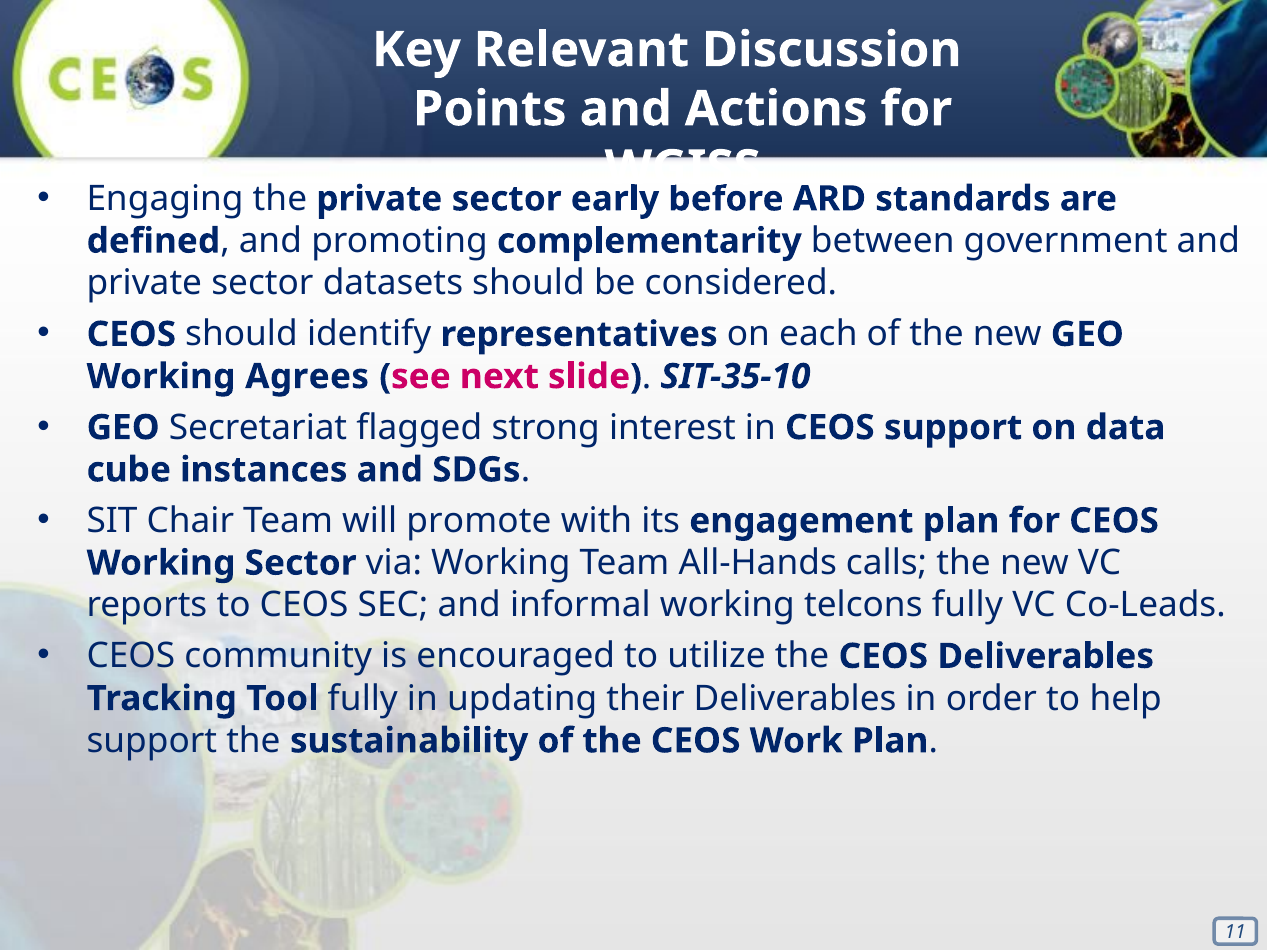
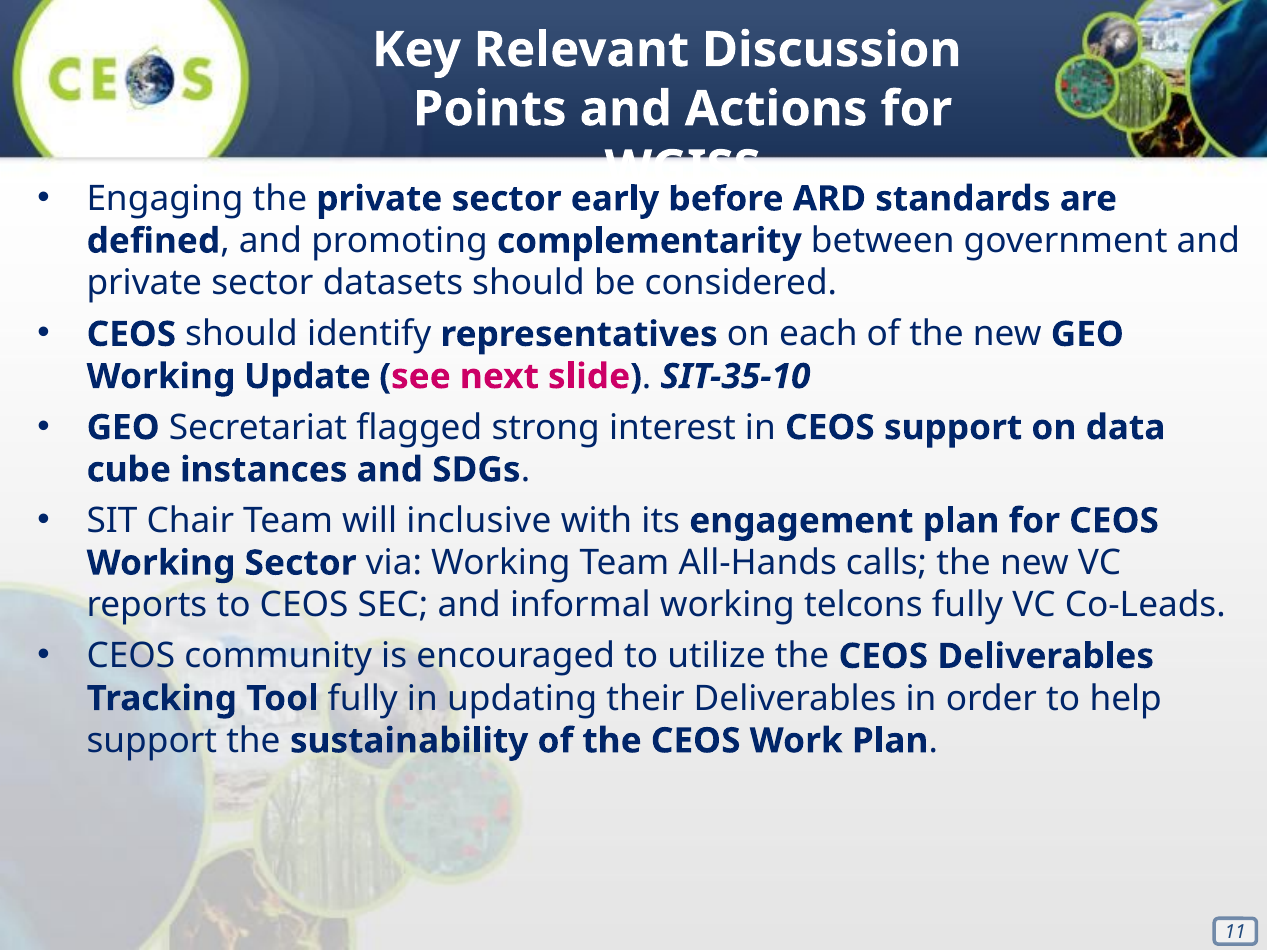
Agrees: Agrees -> Update
promote: promote -> inclusive
